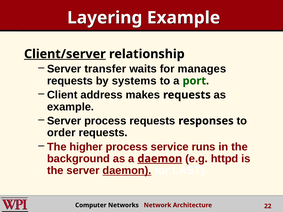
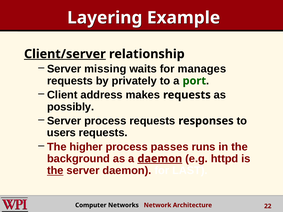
transfer: transfer -> missing
systems: systems -> privately
example at (71, 107): example -> possibly
order: order -> users
service: service -> passes
the at (55, 171) underline: none -> present
daemon at (127, 171) underline: present -> none
